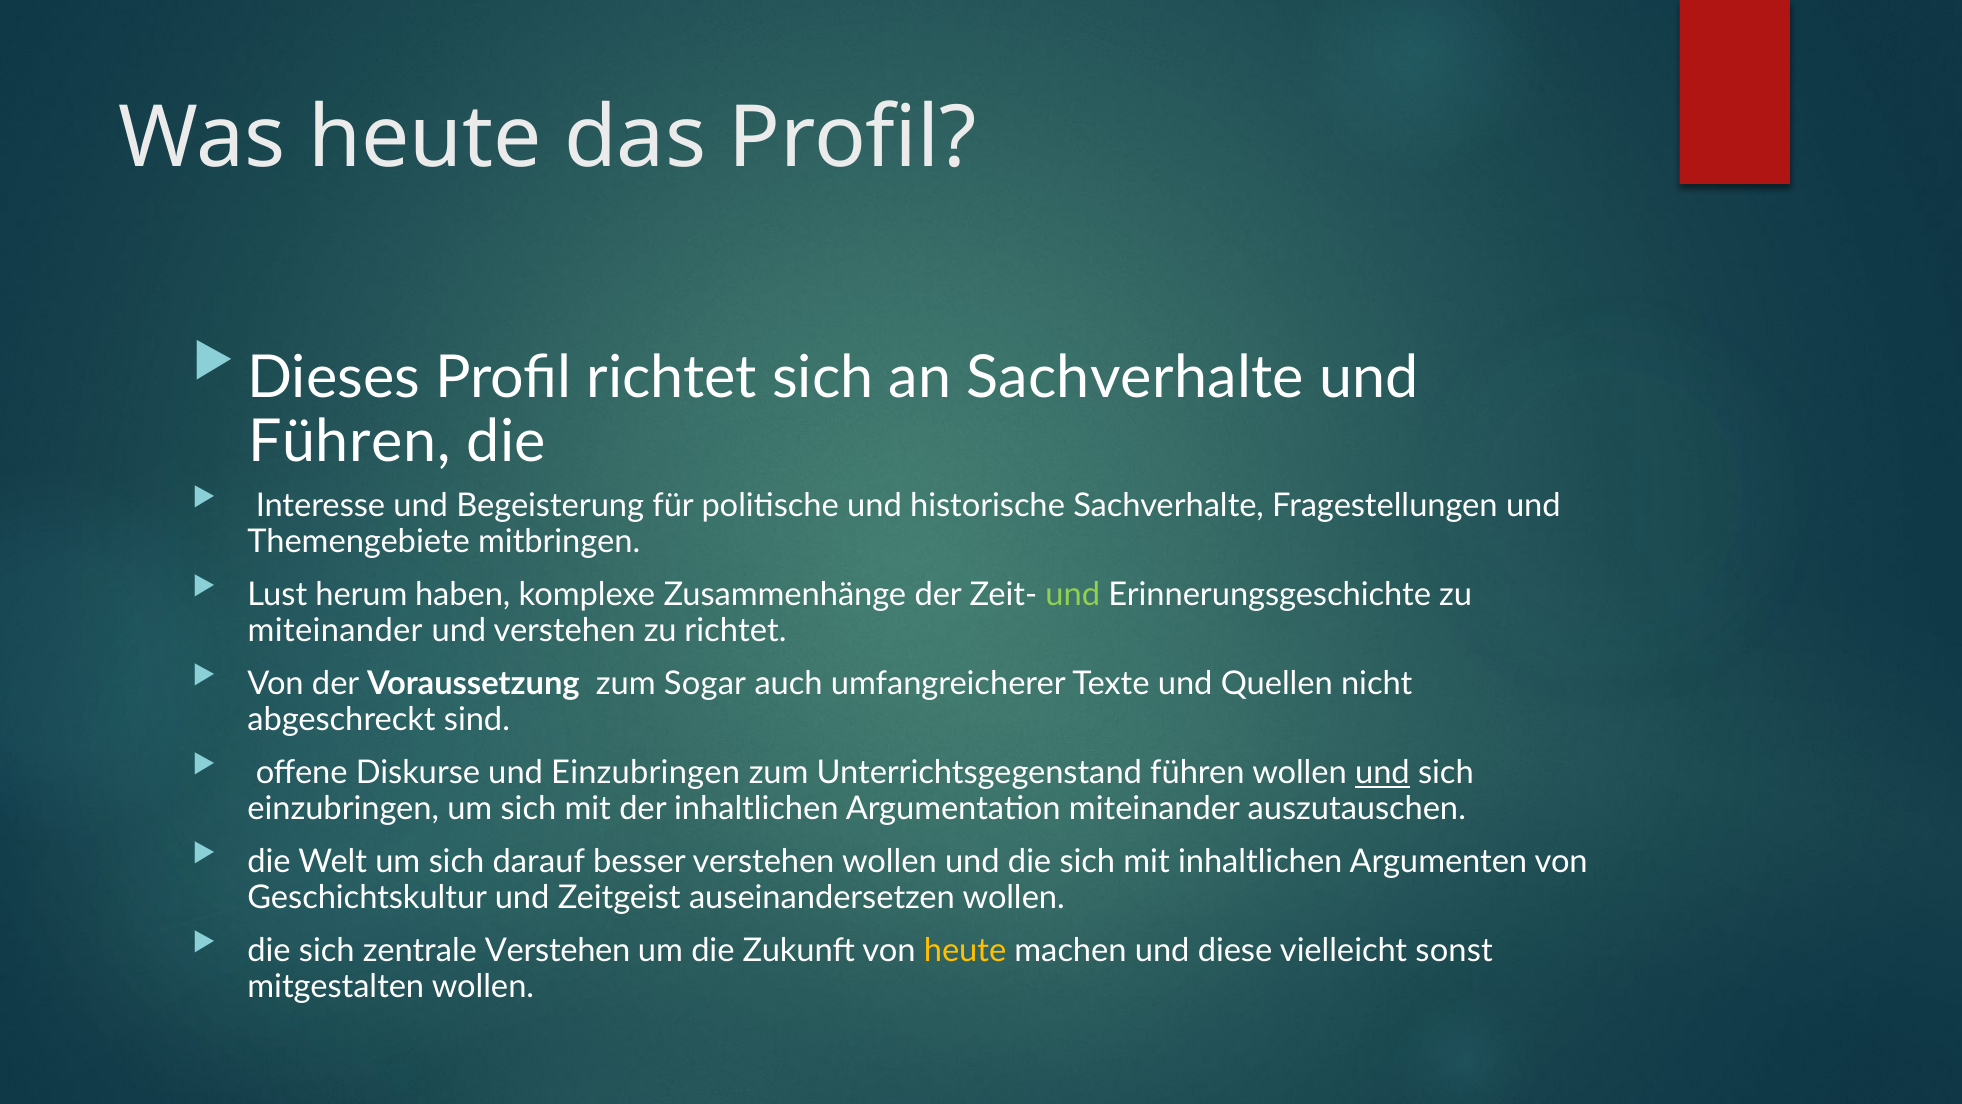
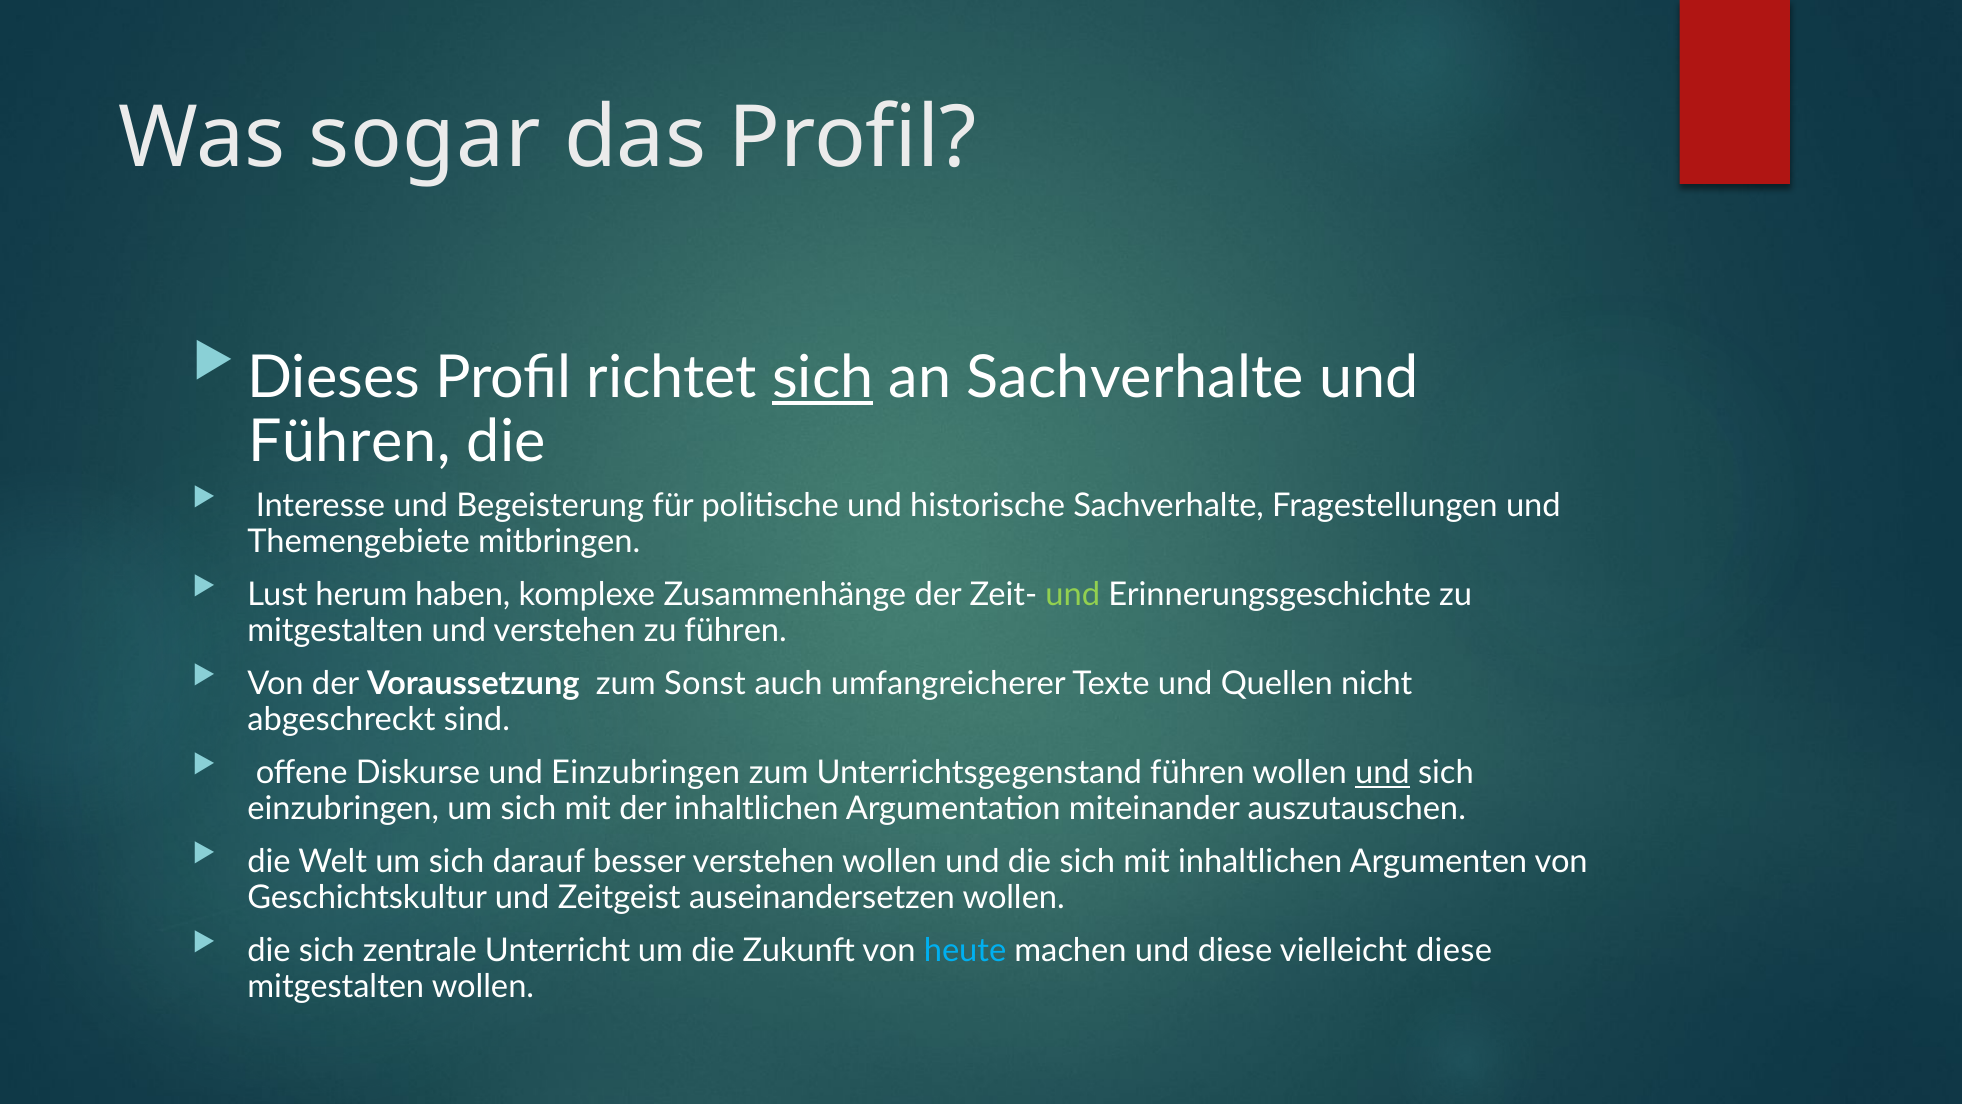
Was heute: heute -> sogar
sich at (823, 377) underline: none -> present
miteinander at (335, 630): miteinander -> mitgestalten
zu richtet: richtet -> führen
Sogar: Sogar -> Sonst
zentrale Verstehen: Verstehen -> Unterricht
heute at (965, 951) colour: yellow -> light blue
vielleicht sonst: sonst -> diese
